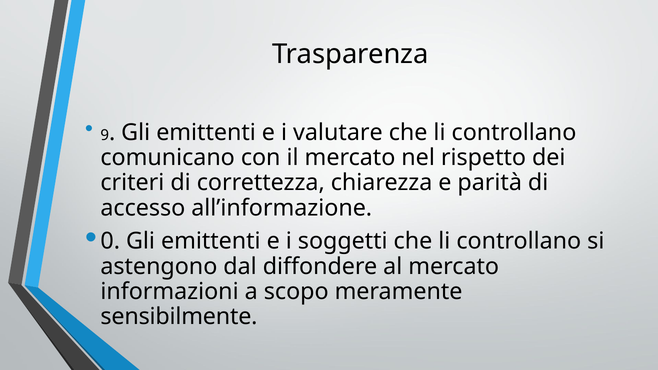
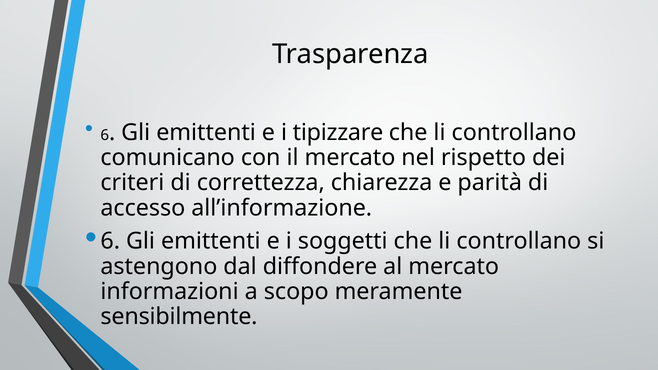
9 at (105, 135): 9 -> 6
valutare: valutare -> tipizzare
0 at (110, 241): 0 -> 6
